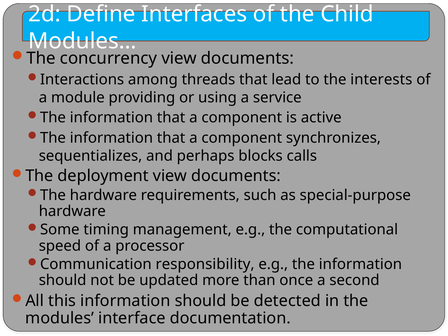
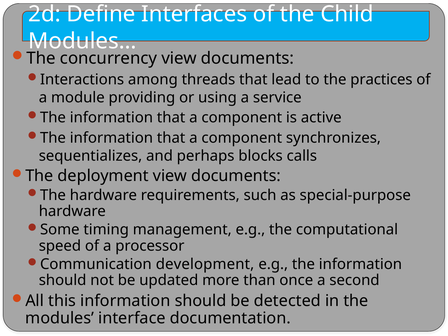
interests: interests -> practices
responsibility: responsibility -> development
